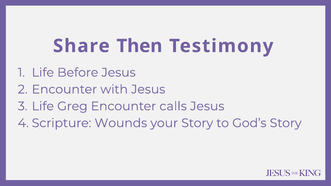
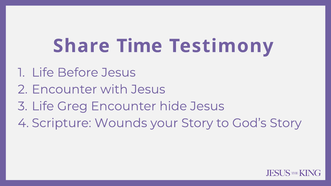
Then: Then -> Time
calls: calls -> hide
